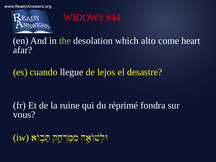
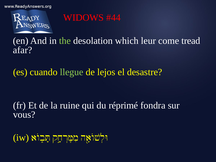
alto: alto -> leur
heart: heart -> tread
llegue colour: white -> light green
